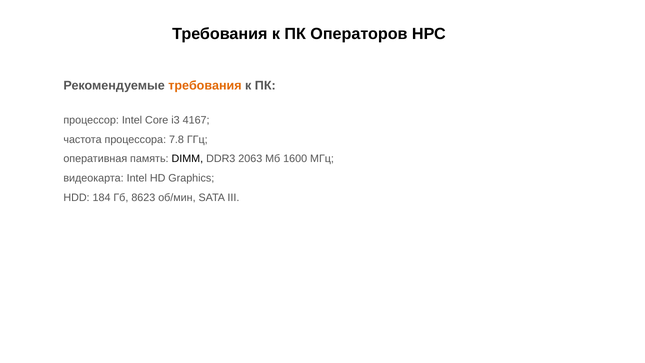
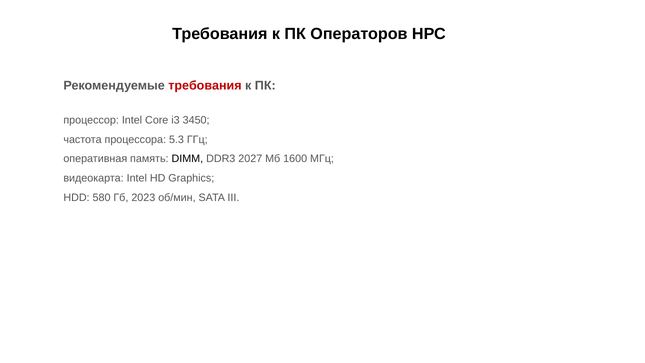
требования at (205, 85) colour: orange -> red
4167: 4167 -> 3450
7.8: 7.8 -> 5.3
2063: 2063 -> 2027
184: 184 -> 580
8623: 8623 -> 2023
